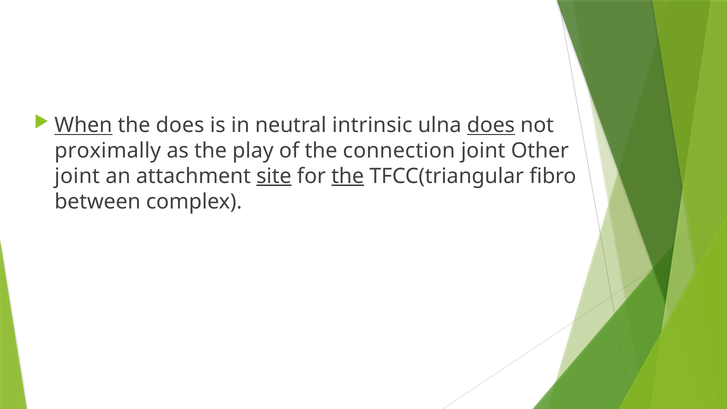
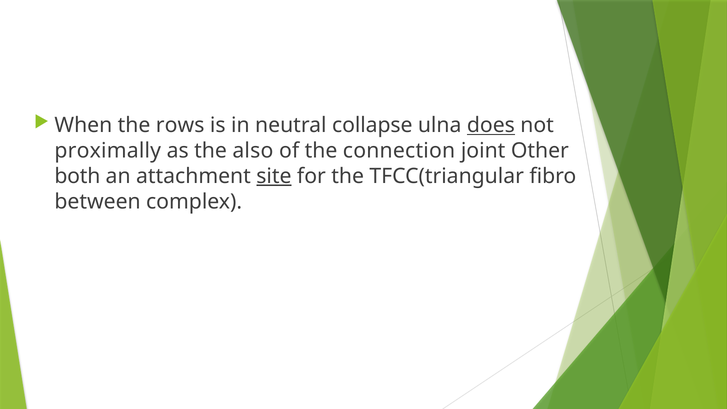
When underline: present -> none
the does: does -> rows
intrinsic: intrinsic -> collapse
play: play -> also
joint at (77, 176): joint -> both
the at (348, 176) underline: present -> none
